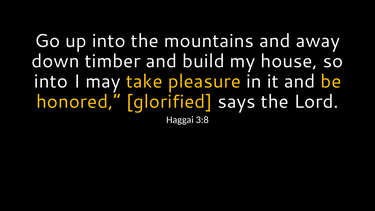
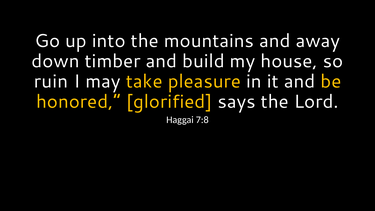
into at (51, 81): into -> ruin
3:8: 3:8 -> 7:8
